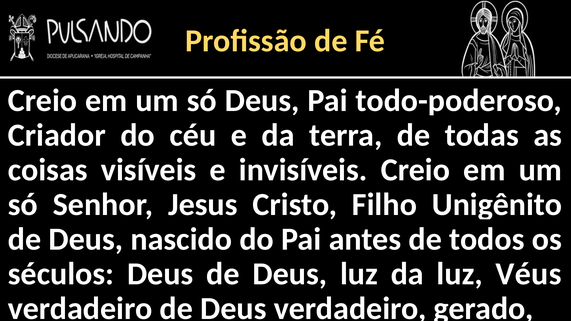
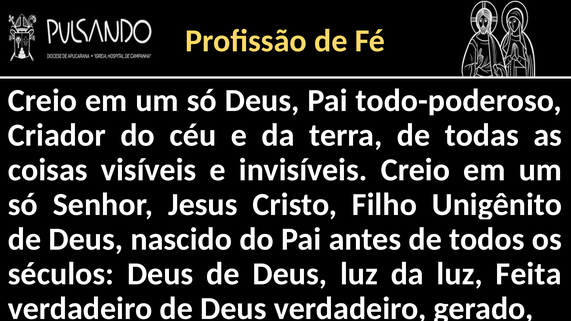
Véus: Véus -> Feita
